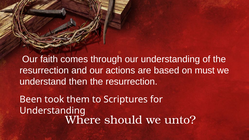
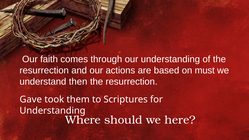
Been: Been -> Gave
unto: unto -> here
